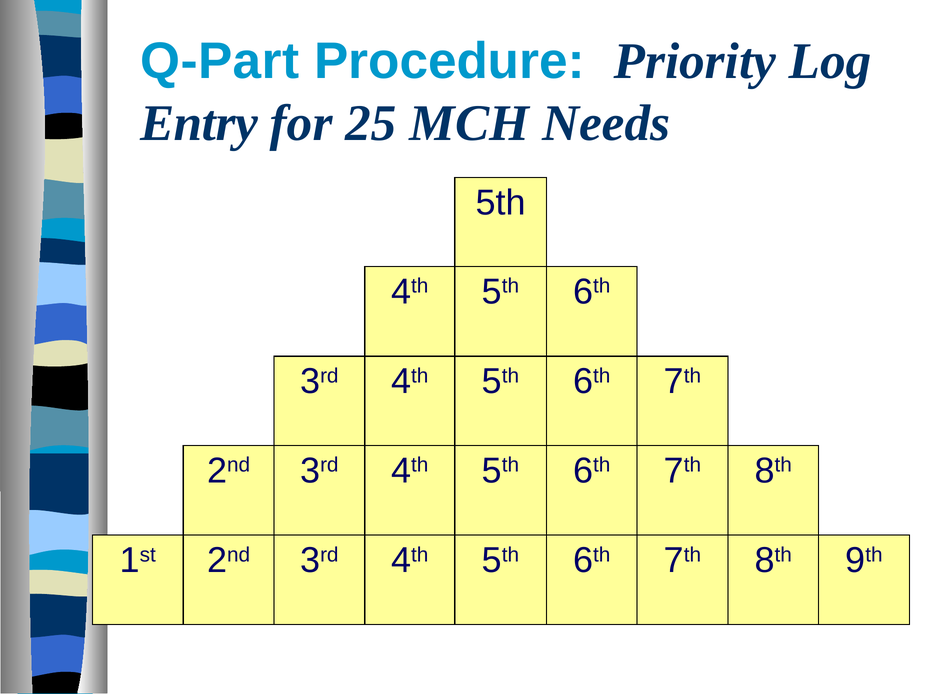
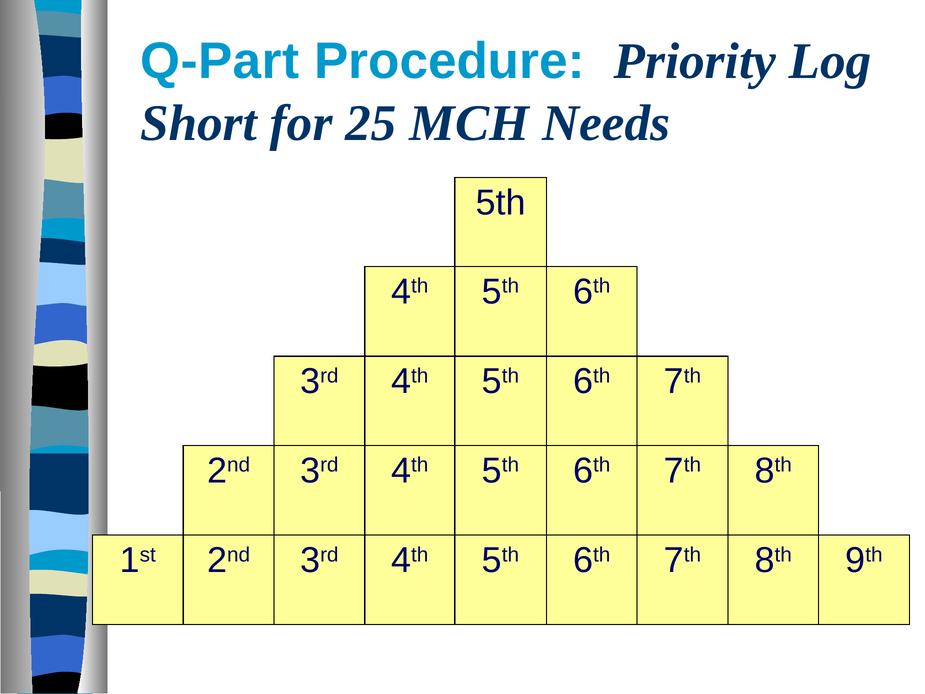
Entry: Entry -> Short
